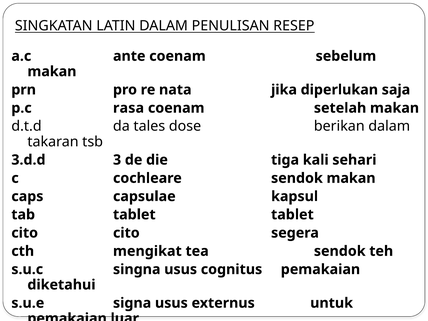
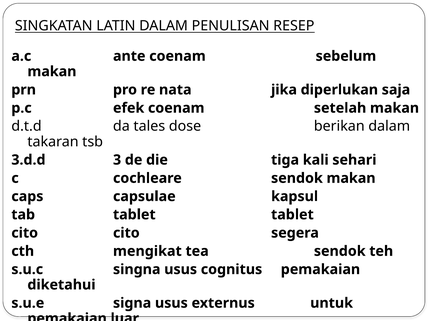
rasa: rasa -> efek
